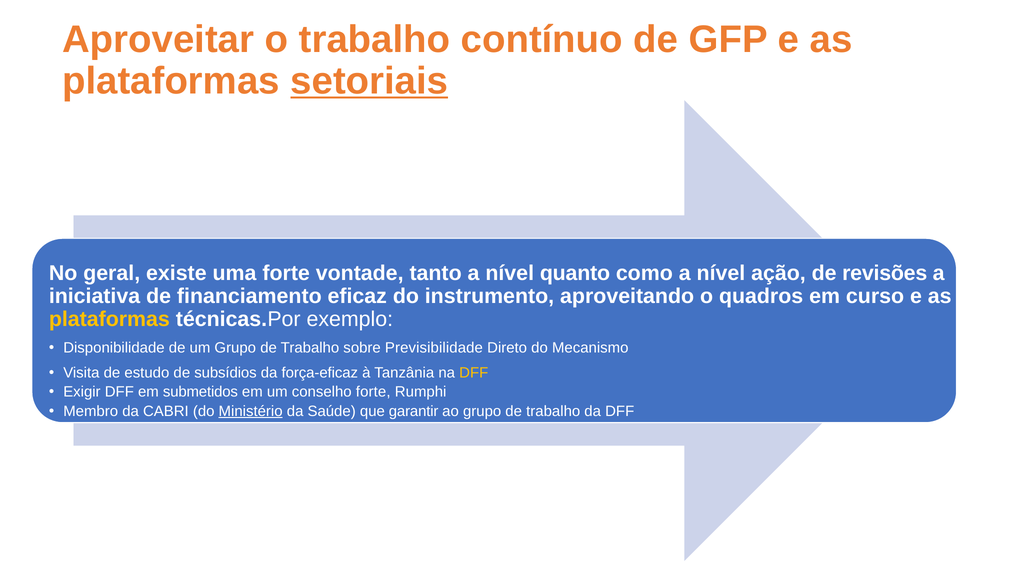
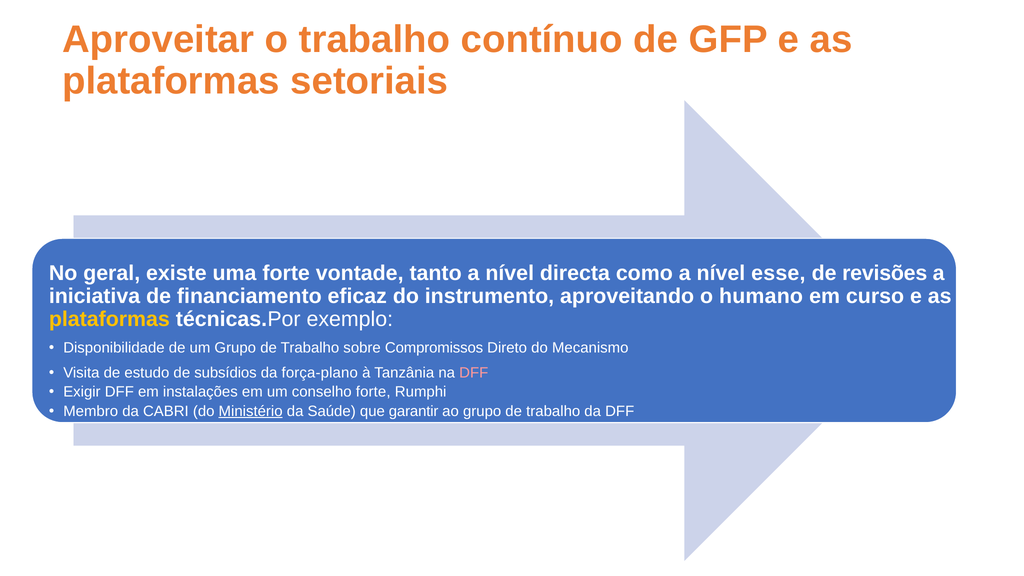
setoriais underline: present -> none
quanto: quanto -> directa
ação: ação -> esse
quadros: quadros -> humano
Previsibilidade: Previsibilidade -> Compromissos
força-eficaz: força-eficaz -> força-plano
DFF at (474, 373) colour: yellow -> pink
submetidos: submetidos -> instalações
